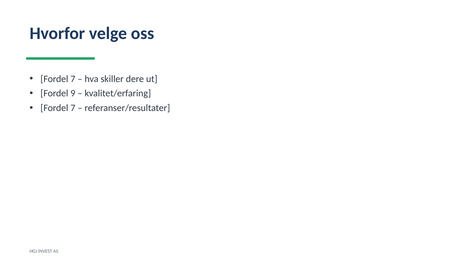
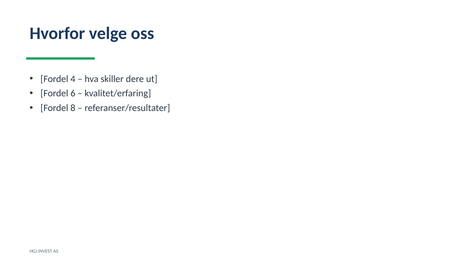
7 at (73, 79): 7 -> 4
9: 9 -> 6
7 at (73, 108): 7 -> 8
